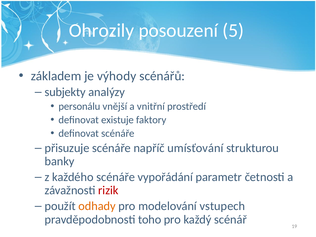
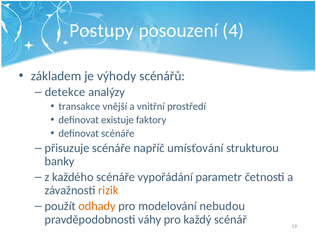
Ohrozily: Ohrozily -> Postupy
5: 5 -> 4
subjekty: subjekty -> detekce
personálu: personálu -> transakce
rizik colour: red -> orange
vstupech: vstupech -> nebudou
toho: toho -> váhy
